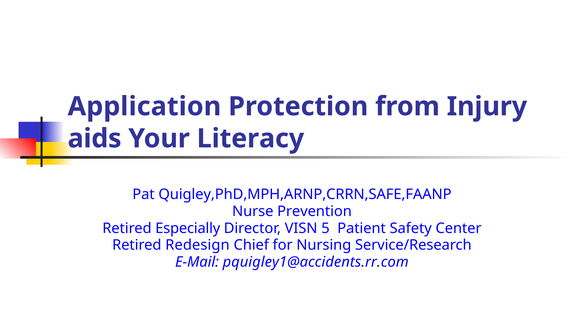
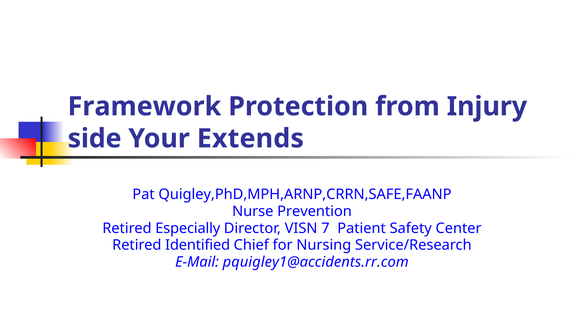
Application: Application -> Framework
aids: aids -> side
Literacy: Literacy -> Extends
5: 5 -> 7
Redesign: Redesign -> Identified
